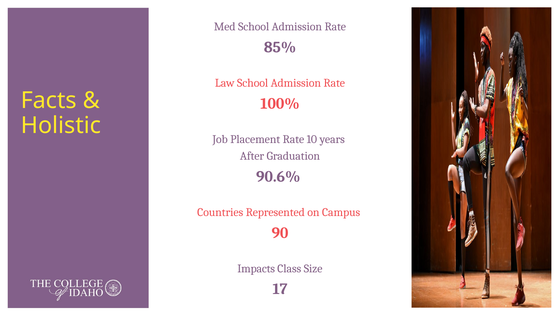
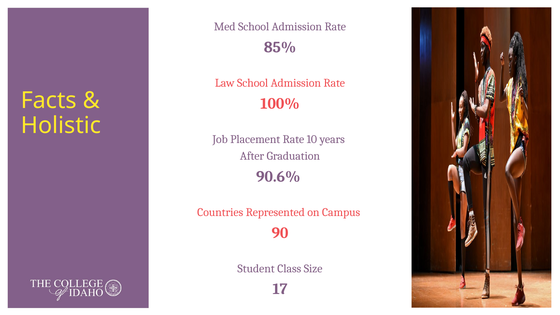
Impacts: Impacts -> Student
